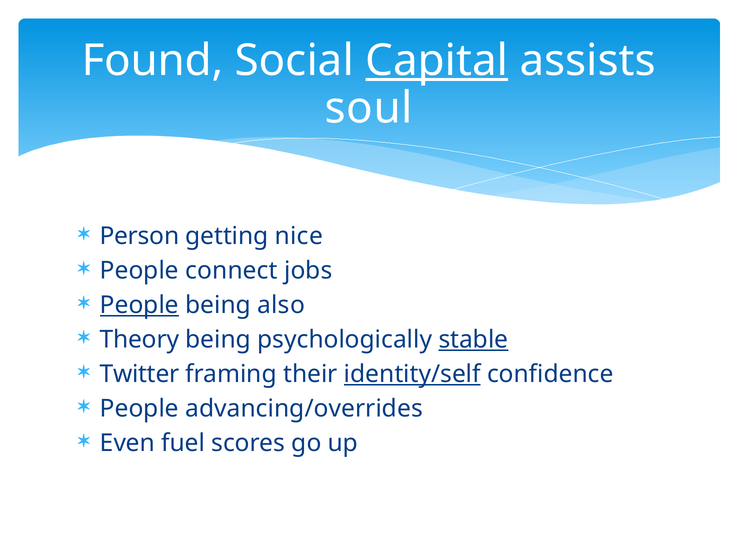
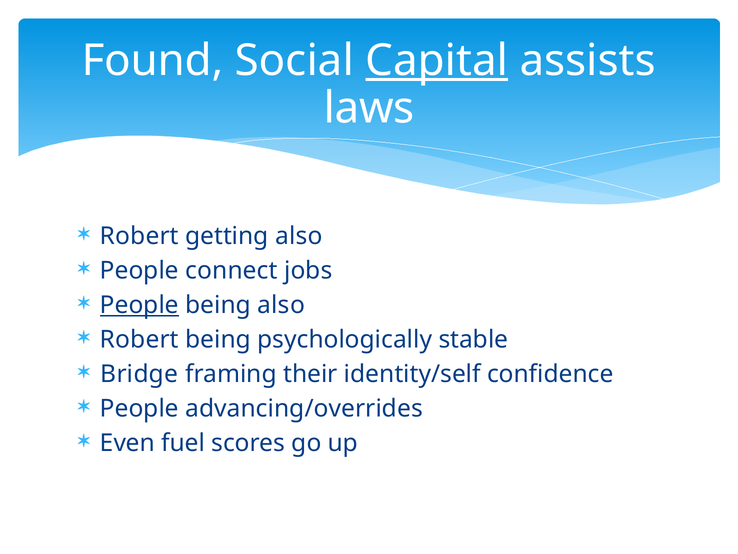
soul: soul -> laws
Person at (139, 236): Person -> Robert
getting nice: nice -> also
Theory at (139, 339): Theory -> Robert
stable underline: present -> none
Twitter: Twitter -> Bridge
identity/self underline: present -> none
